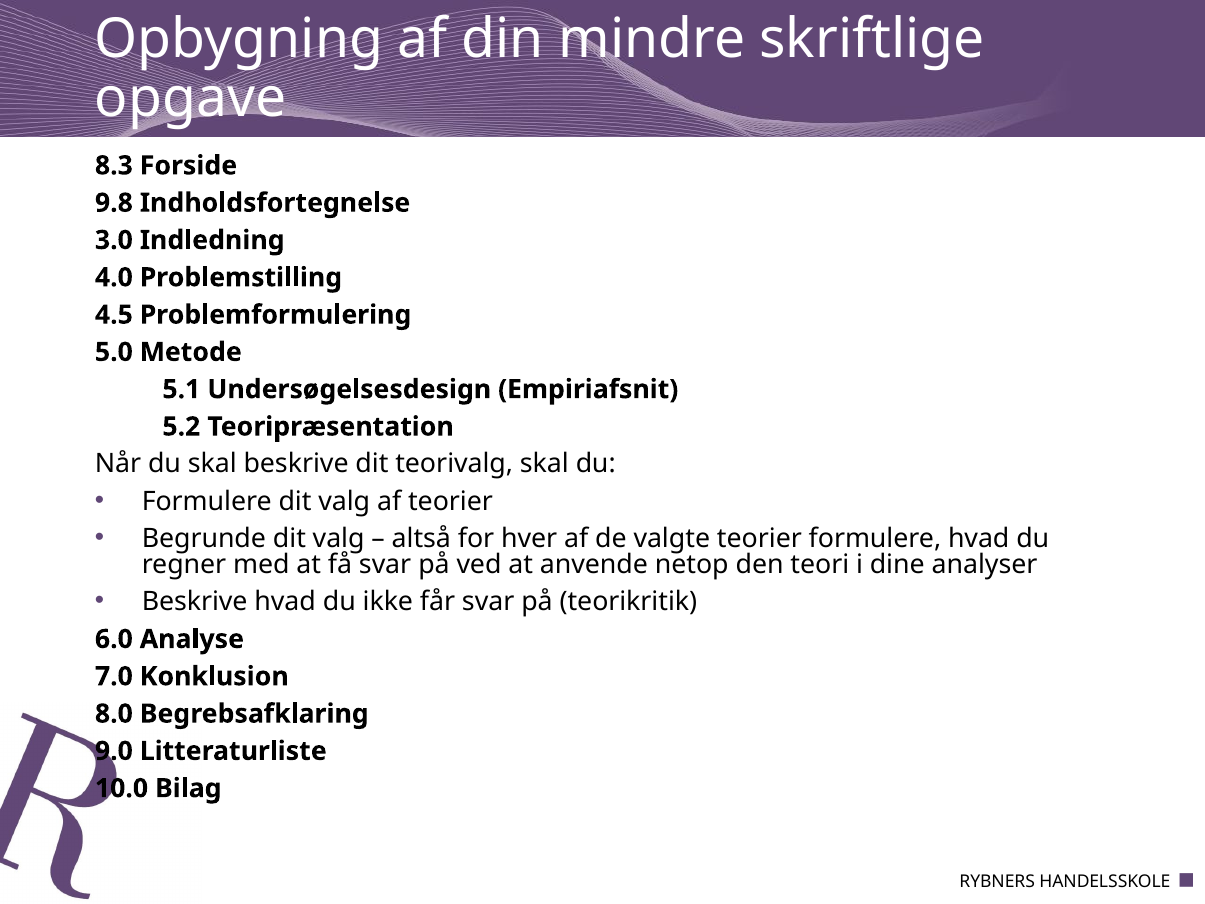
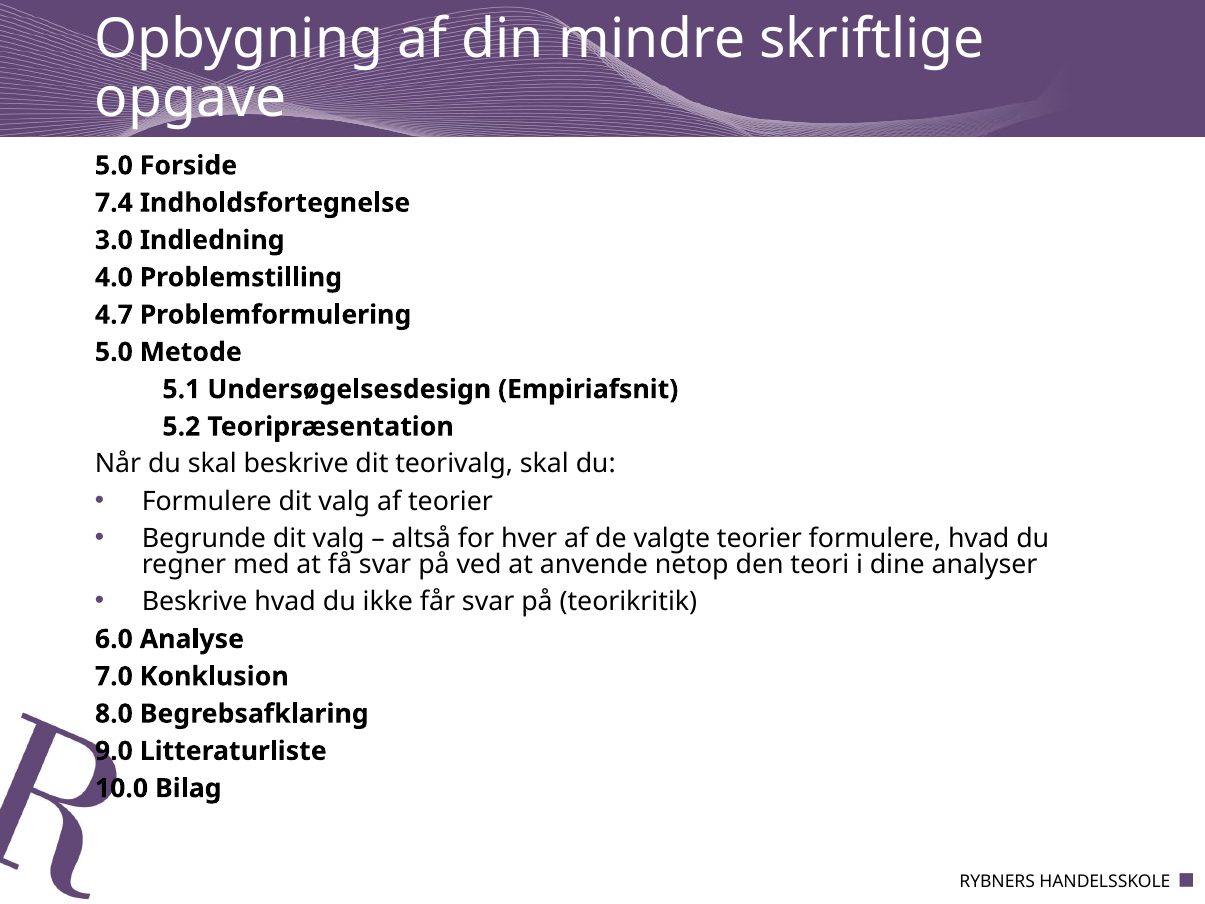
8.3 at (114, 166): 8.3 -> 5.0
9.8: 9.8 -> 7.4
4.5: 4.5 -> 4.7
